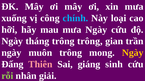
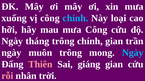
mưa Ngày: Ngày -> Công
trông trông: trông -> chính
Ngày at (133, 53) colour: yellow -> light blue
giáng sinh: sinh -> gian
rỗi colour: light green -> pink
giải: giải -> trời
